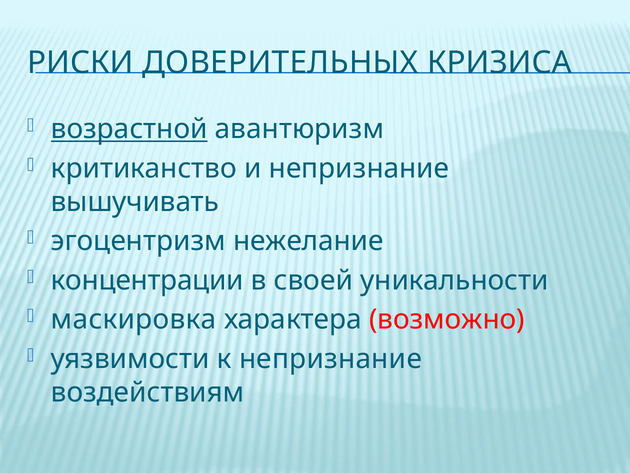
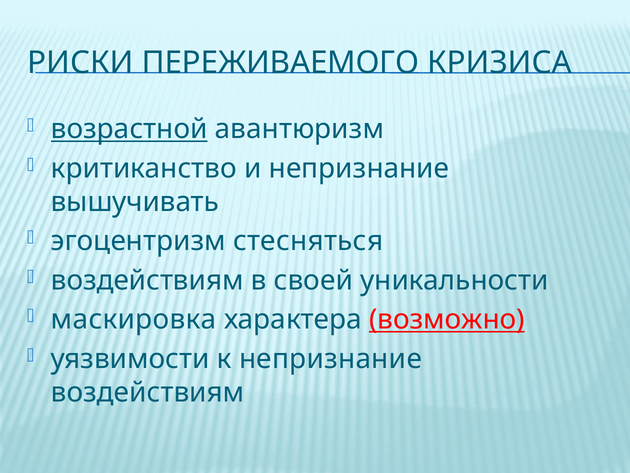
ДОВЕРИТЕЛЬНЫХ: ДОВЕРИТЕЛЬНЫХ -> ПЕРЕЖИВАЕМОГО
нежелание: нежелание -> стесняться
концентрации at (147, 280): концентрации -> воздействиям
возможно underline: none -> present
